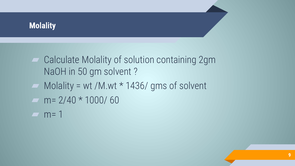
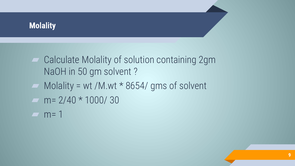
1436/: 1436/ -> 8654/
60: 60 -> 30
